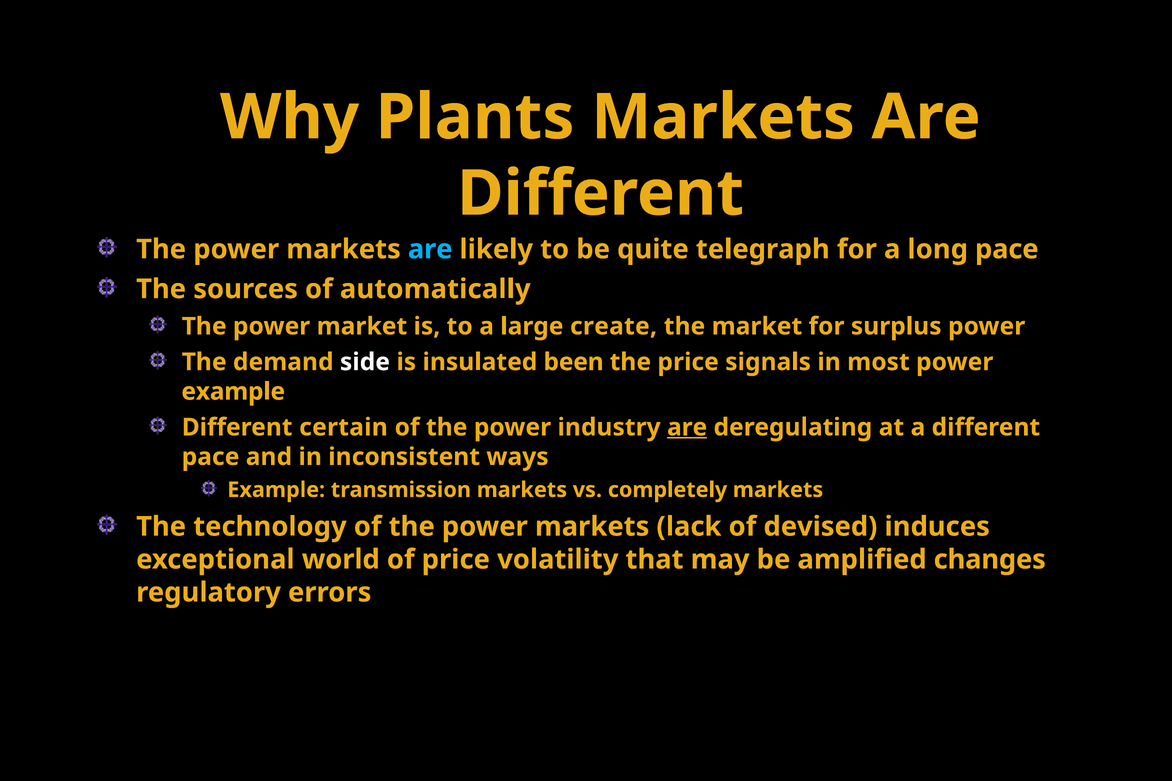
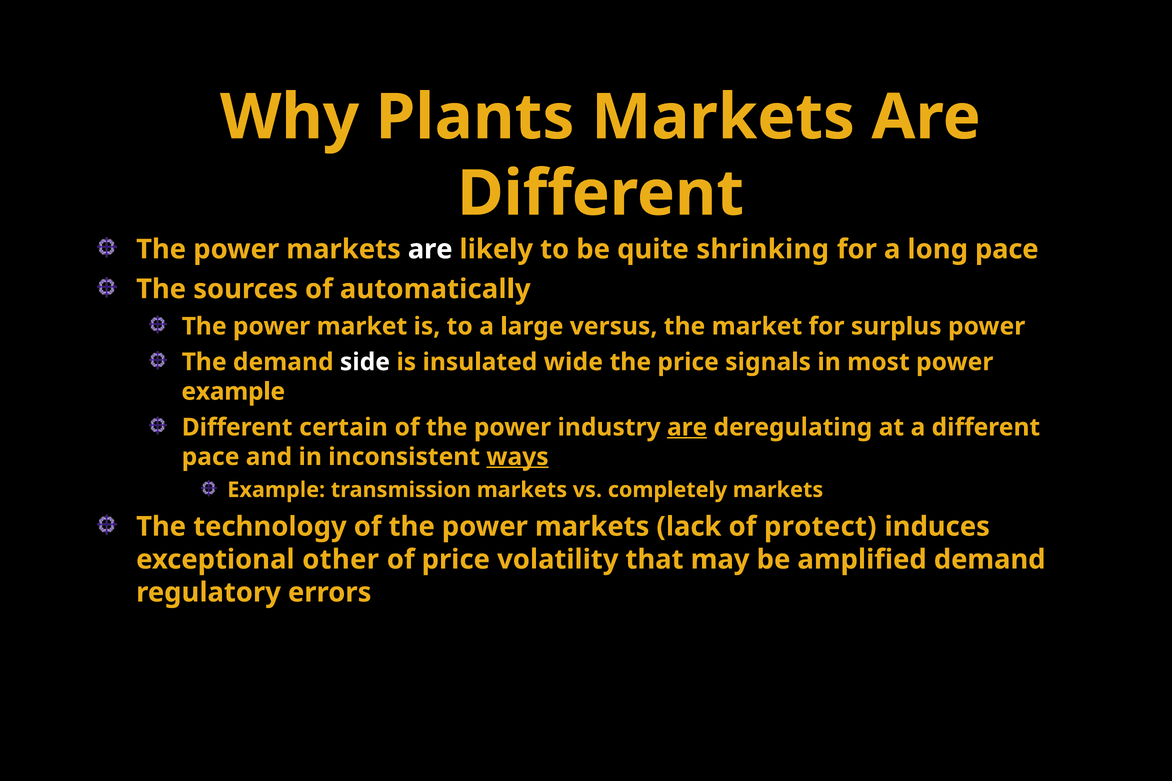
are at (430, 249) colour: light blue -> white
telegraph: telegraph -> shrinking
create: create -> versus
been: been -> wide
ways underline: none -> present
devised: devised -> protect
world: world -> other
amplified changes: changes -> demand
